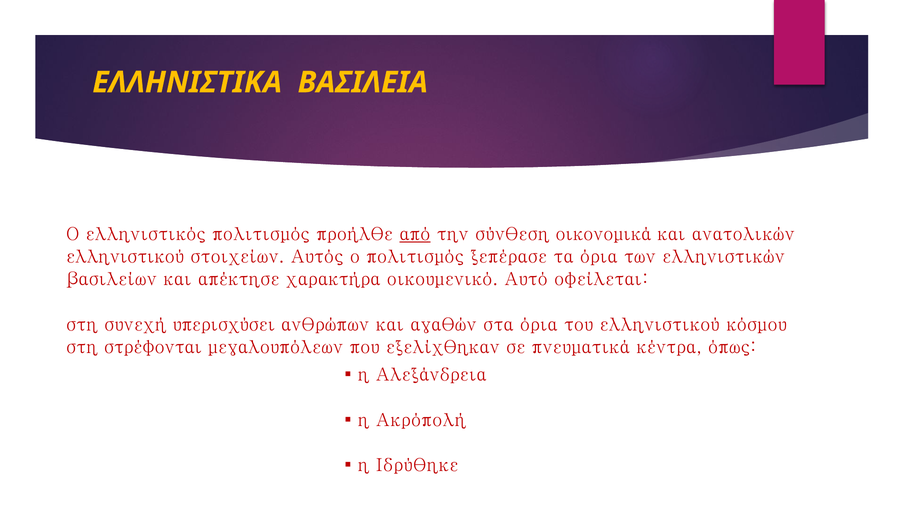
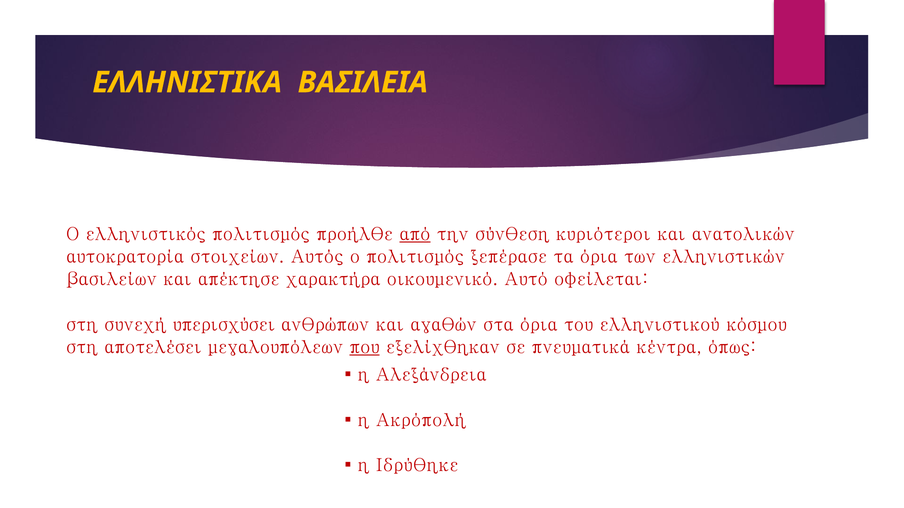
οικονομικά: οικονομικά -> κυριότεροι
ελληνιστικού at (125, 257): ελληνιστικού -> αυτοκρατορία
στρέφονται: στρέφονται -> αποτελέσει
που underline: none -> present
